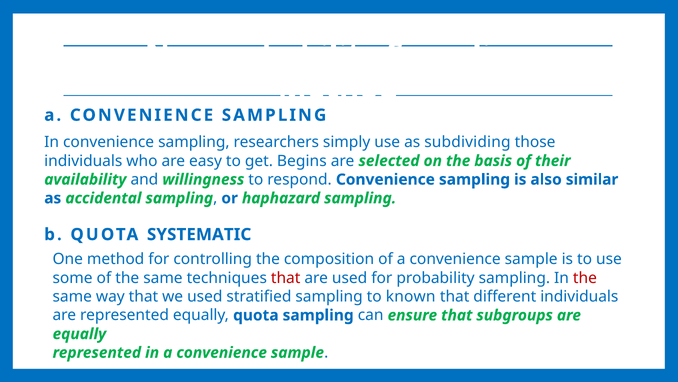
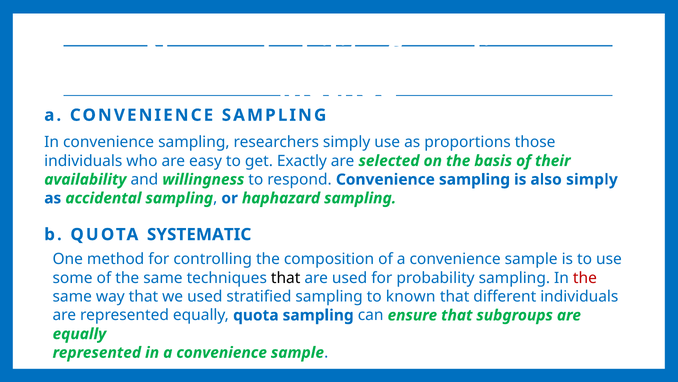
subdividing: subdividing -> proportions
Begins: Begins -> Exactly
also similar: similar -> simply
that at (286, 278) colour: red -> black
